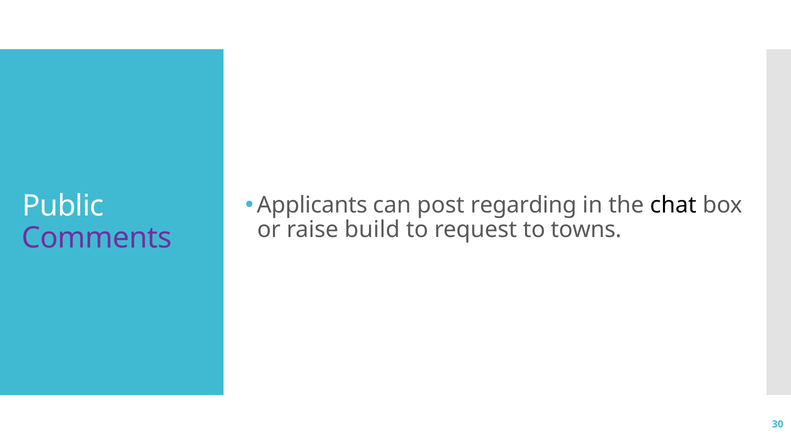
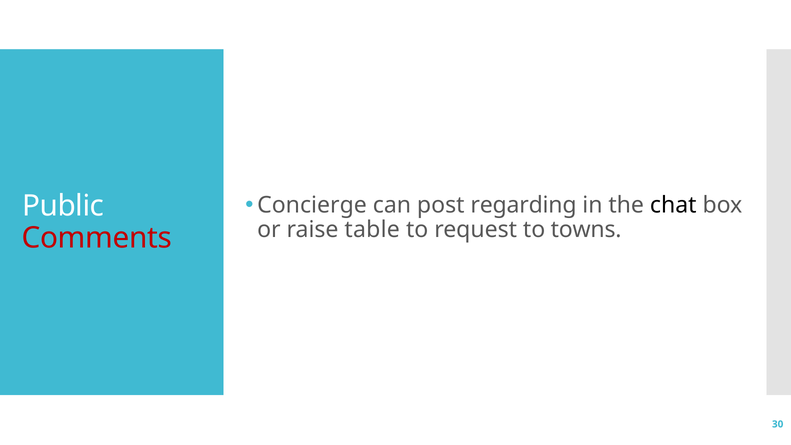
Applicants: Applicants -> Concierge
build: build -> table
Comments colour: purple -> red
